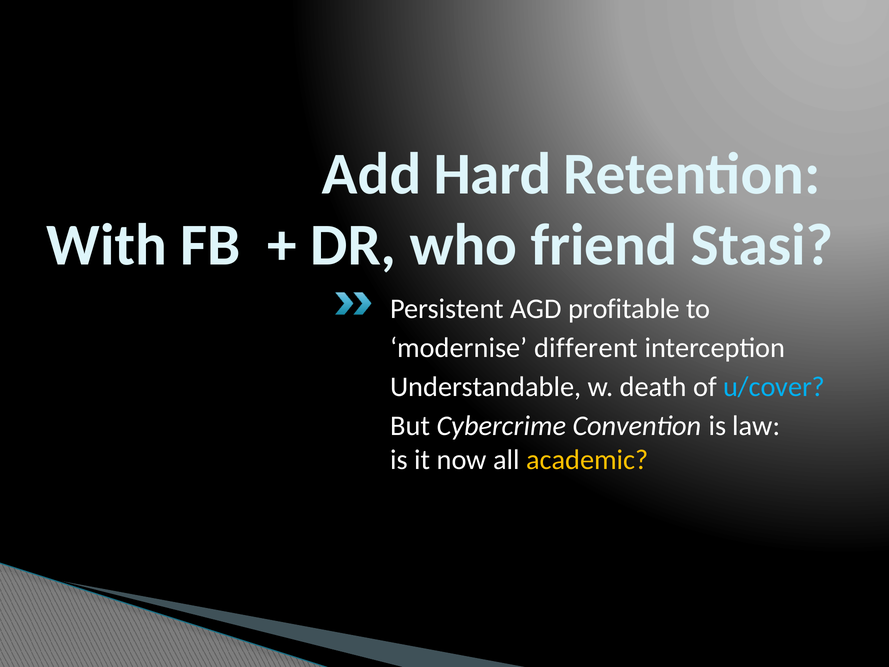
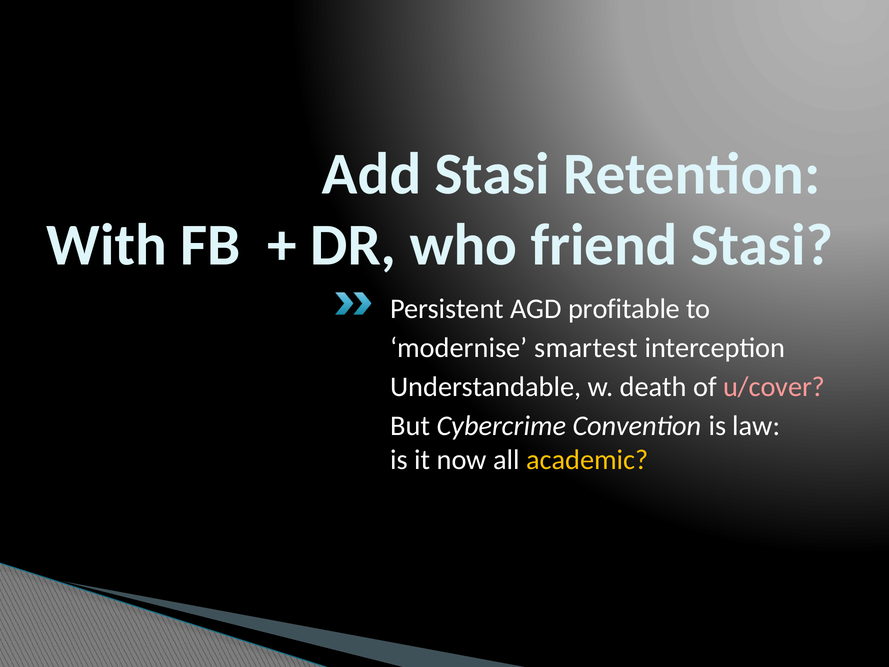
Add Hard: Hard -> Stasi
different: different -> smartest
u/cover colour: light blue -> pink
